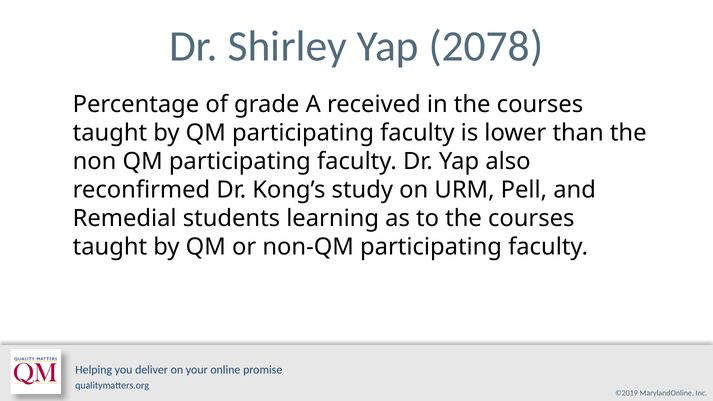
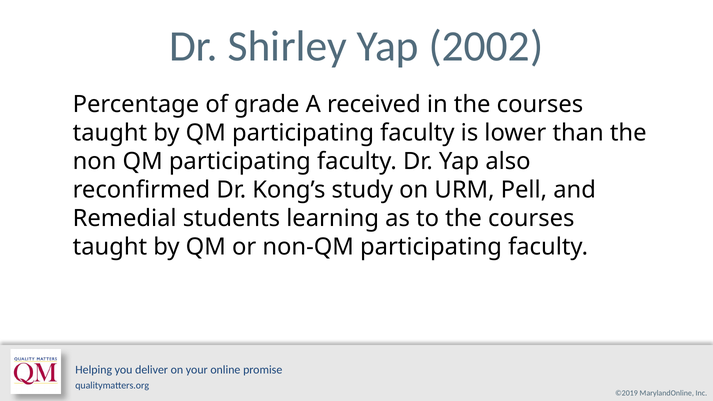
2078: 2078 -> 2002
